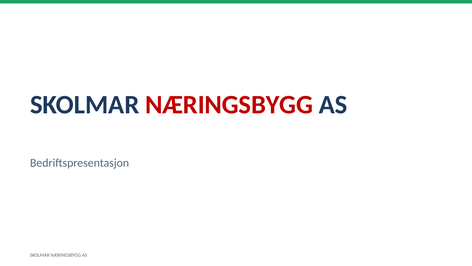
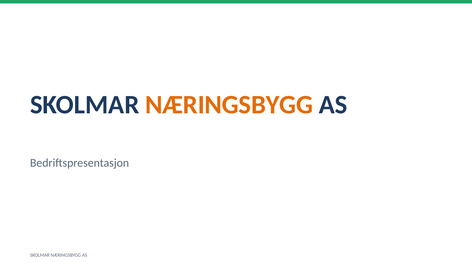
NÆRINGSBYGG at (229, 105) colour: red -> orange
